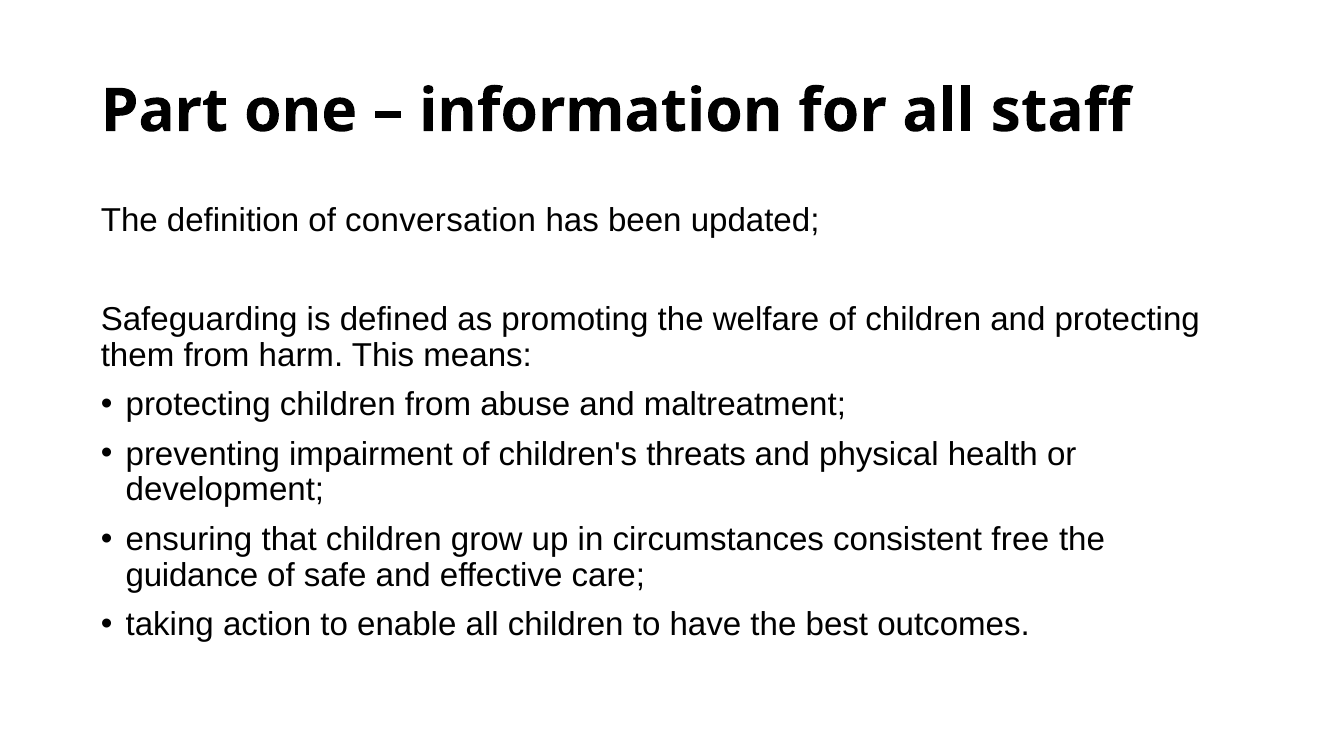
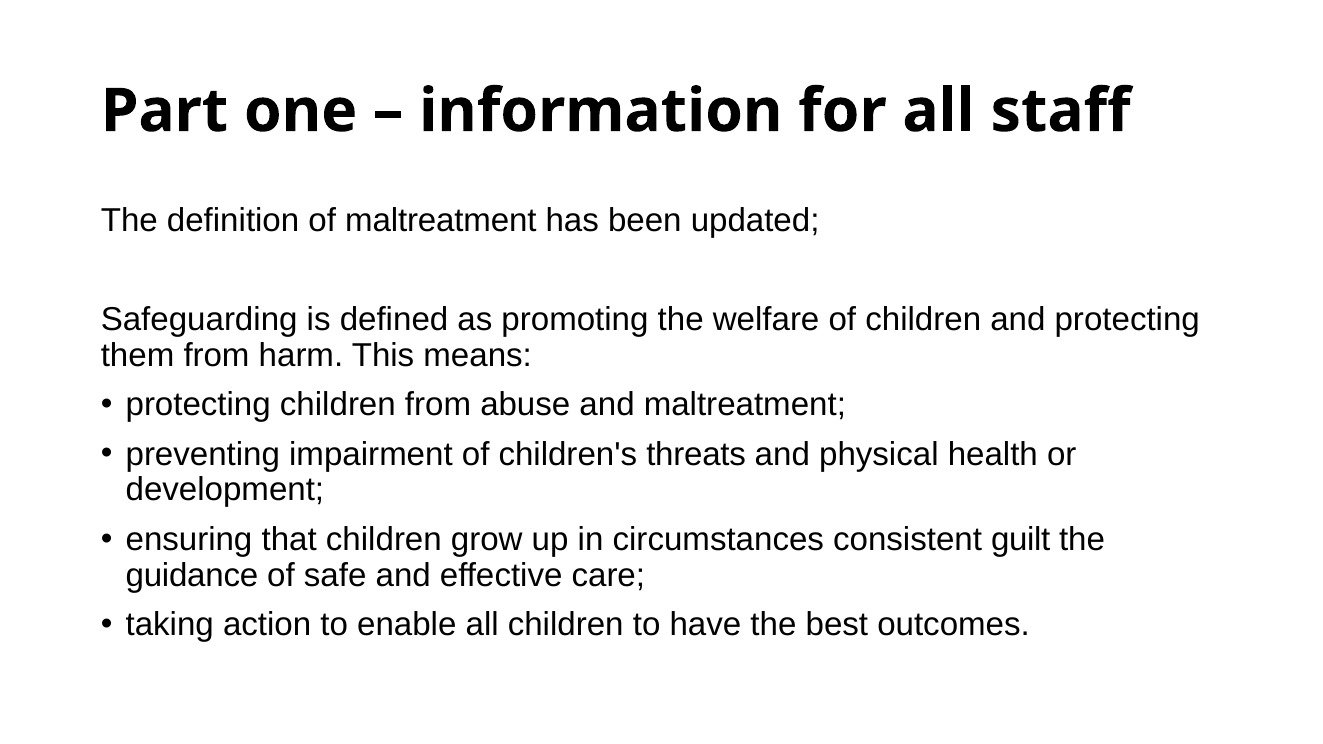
of conversation: conversation -> maltreatment
free: free -> guilt
